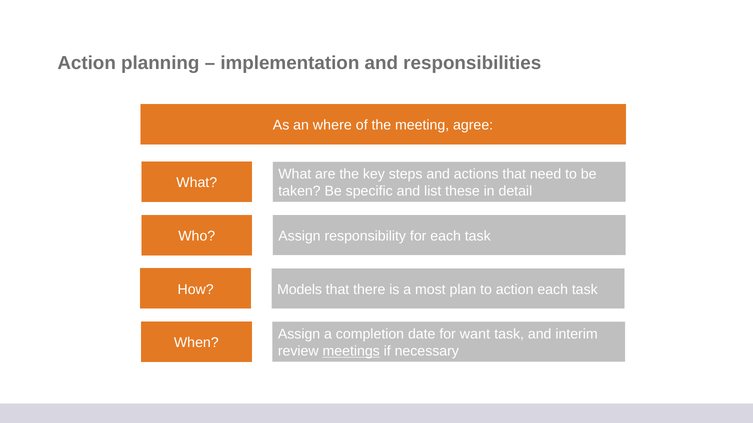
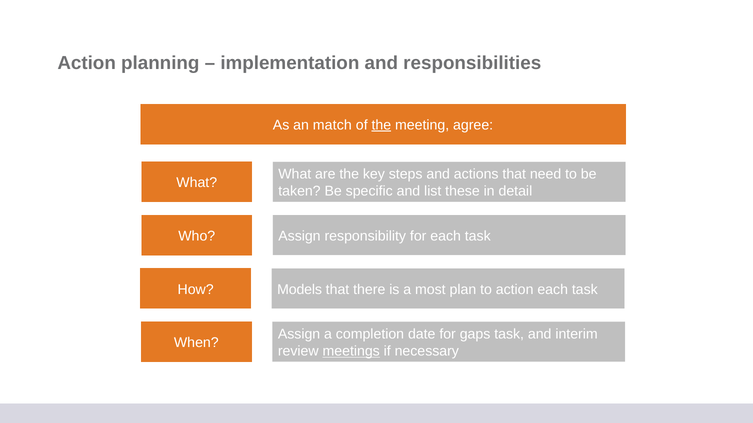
where: where -> match
the at (381, 125) underline: none -> present
want: want -> gaps
